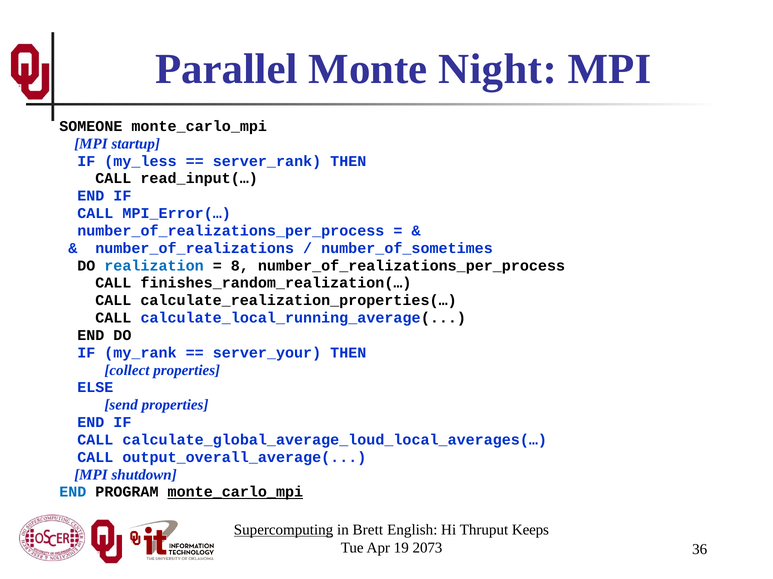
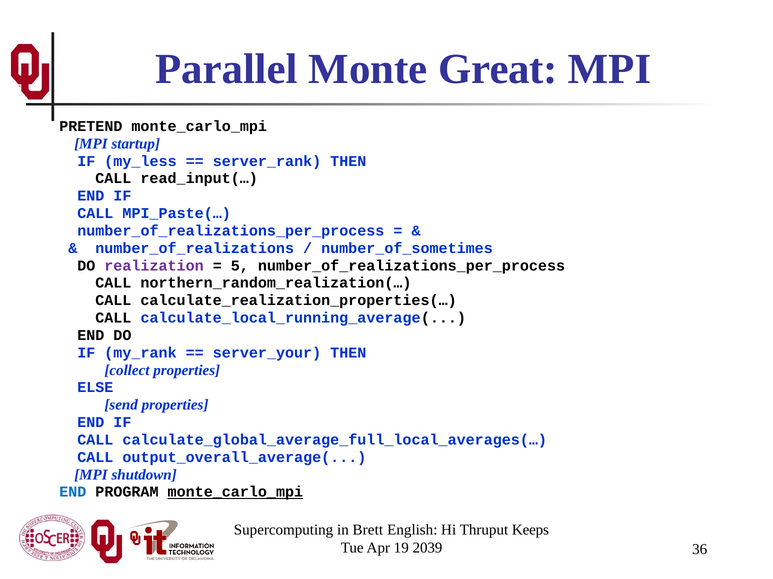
Night: Night -> Great
SOMEONE: SOMEONE -> PRETEND
MPI_Error(…: MPI_Error(… -> MPI_Paste(…
realization colour: blue -> purple
8: 8 -> 5
finishes_random_realization(…: finishes_random_realization(… -> northern_random_realization(…
calculate_global_average_loud_local_averages(…: calculate_global_average_loud_local_averages(… -> calculate_global_average_full_local_averages(…
Supercomputing underline: present -> none
2073: 2073 -> 2039
